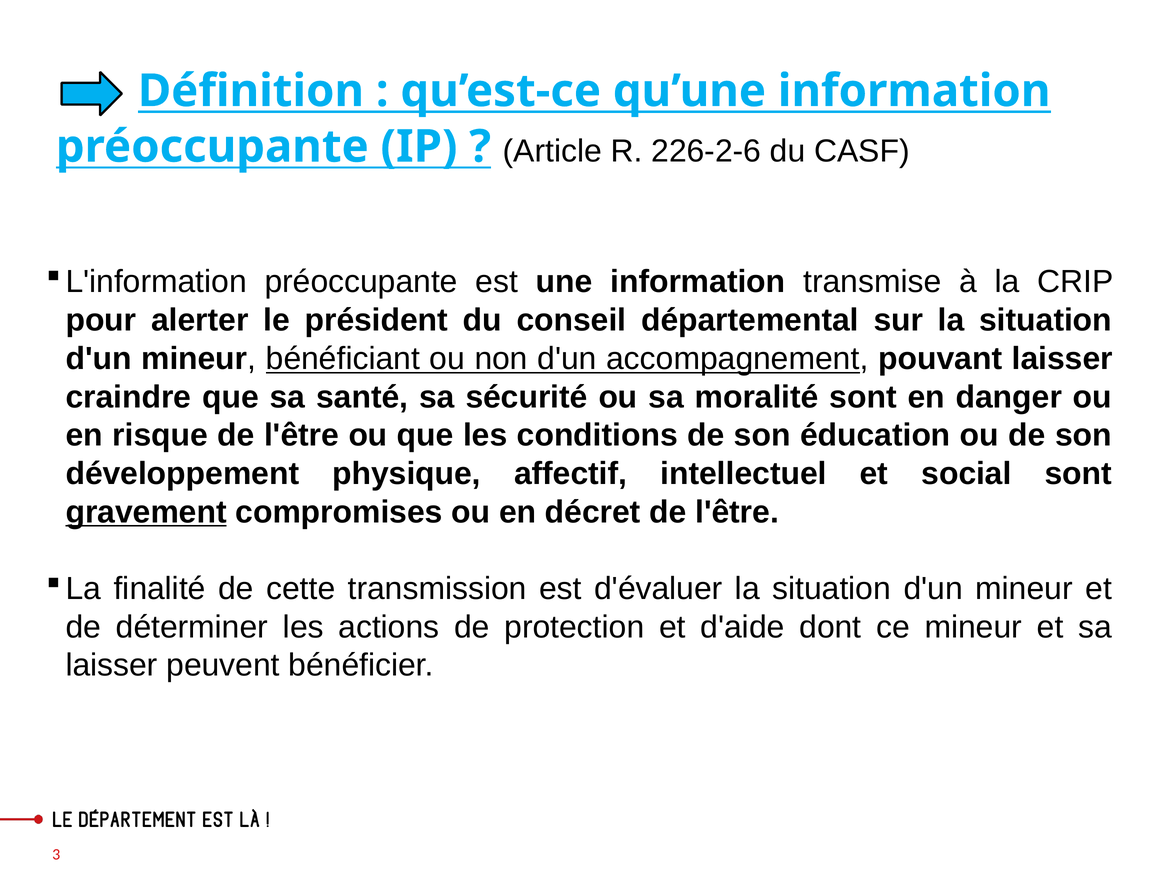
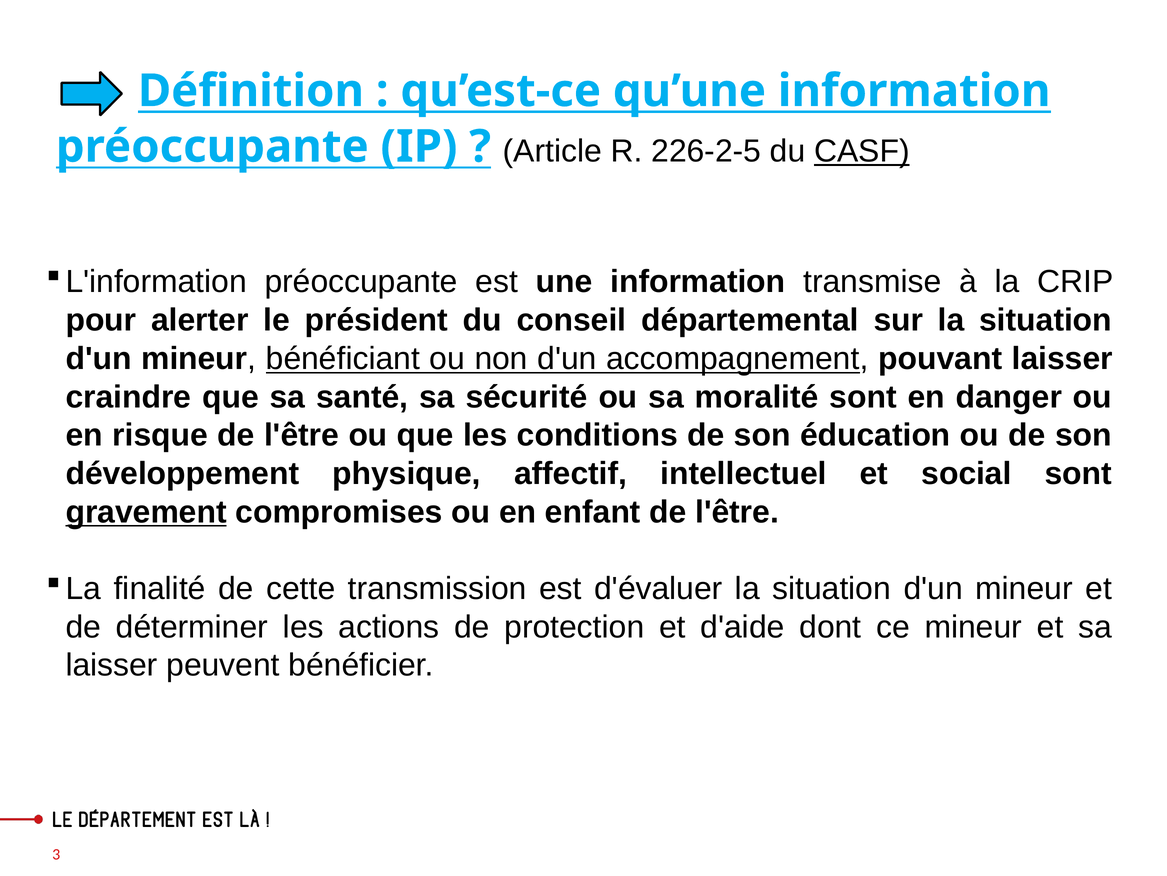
226-2-6: 226-2-6 -> 226-2-5
CASF underline: none -> present
décret: décret -> enfant
